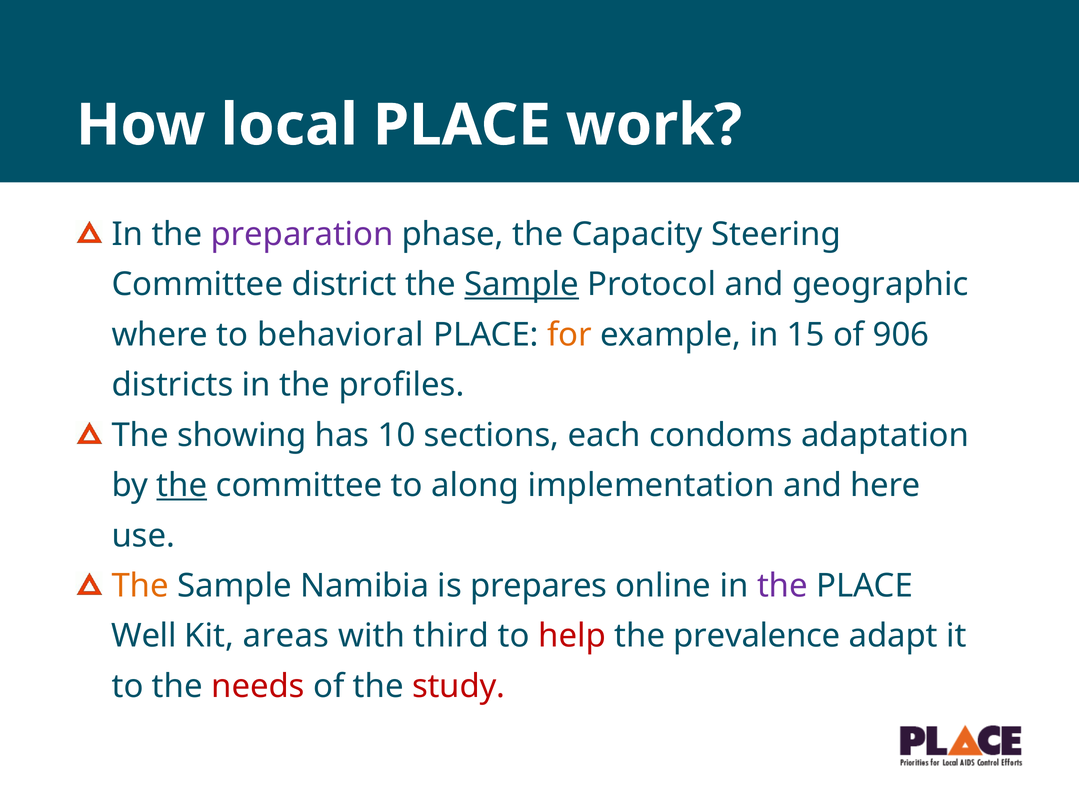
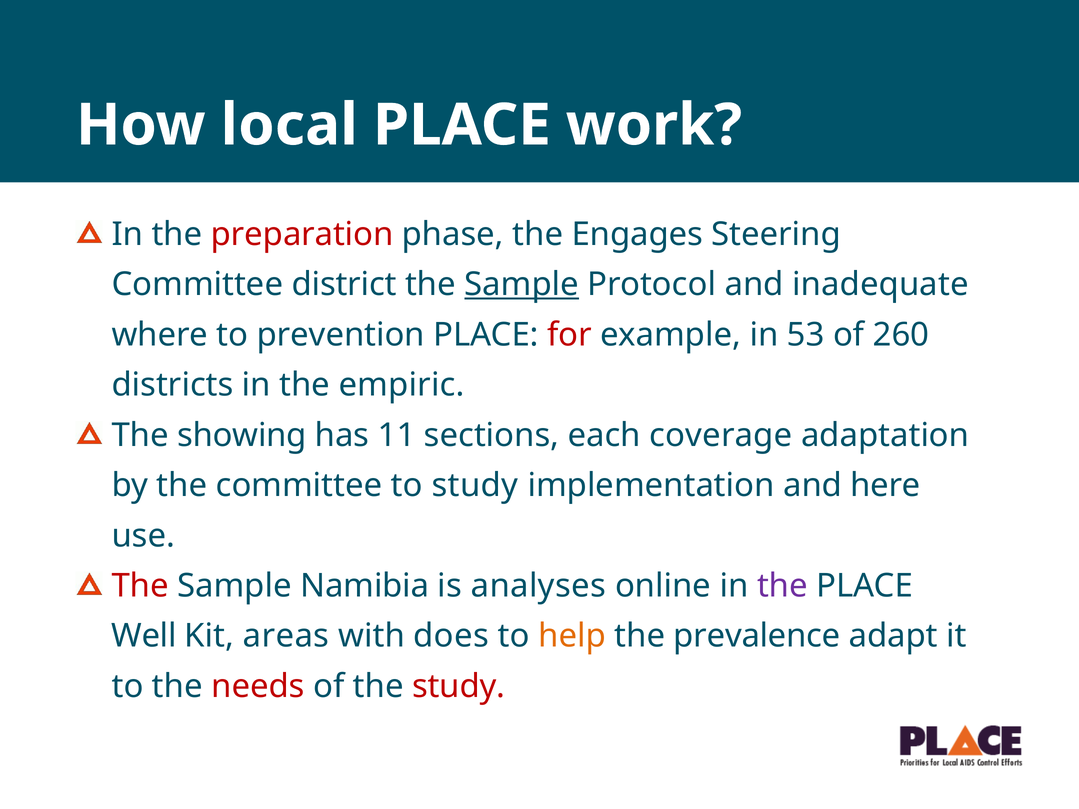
preparation colour: purple -> red
Capacity: Capacity -> Engages
geographic: geographic -> inadequate
behavioral: behavioral -> prevention
for colour: orange -> red
15: 15 -> 53
906: 906 -> 260
profiles: profiles -> empiric
10: 10 -> 11
condoms: condoms -> coverage
the at (182, 486) underline: present -> none
to along: along -> study
The at (140, 586) colour: orange -> red
prepares: prepares -> analyses
third: third -> does
help colour: red -> orange
